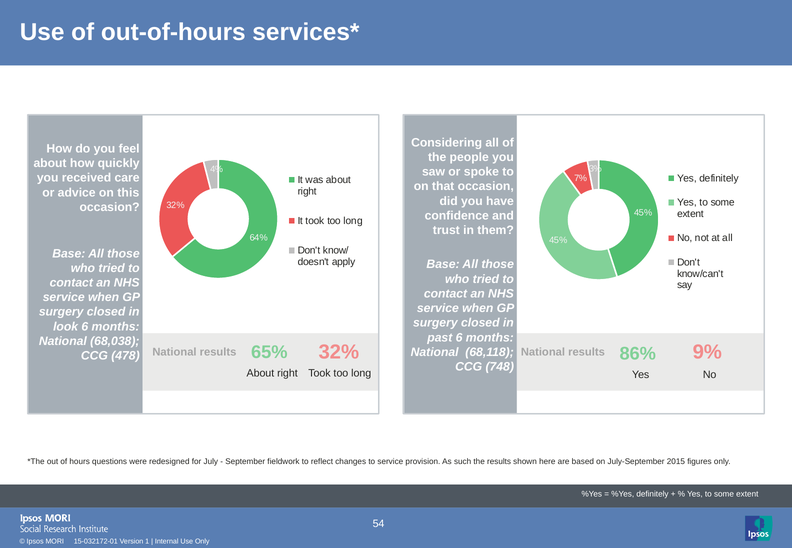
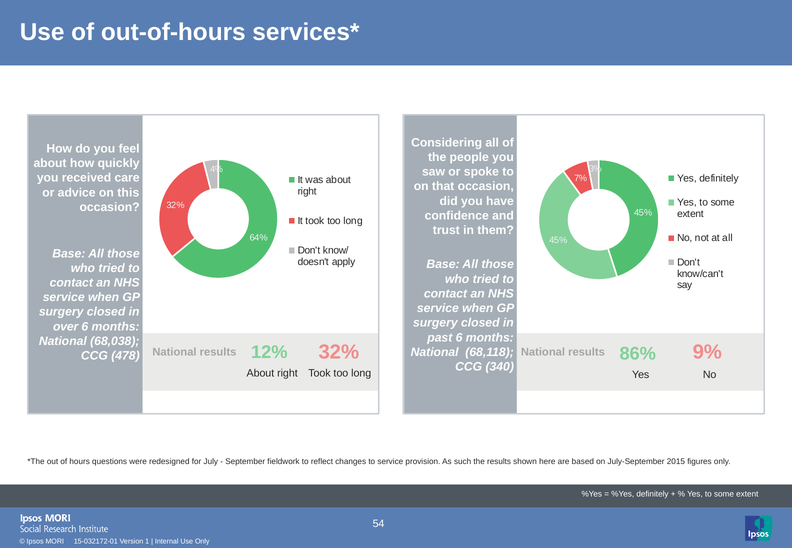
look: look -> over
65%: 65% -> 12%
748: 748 -> 340
